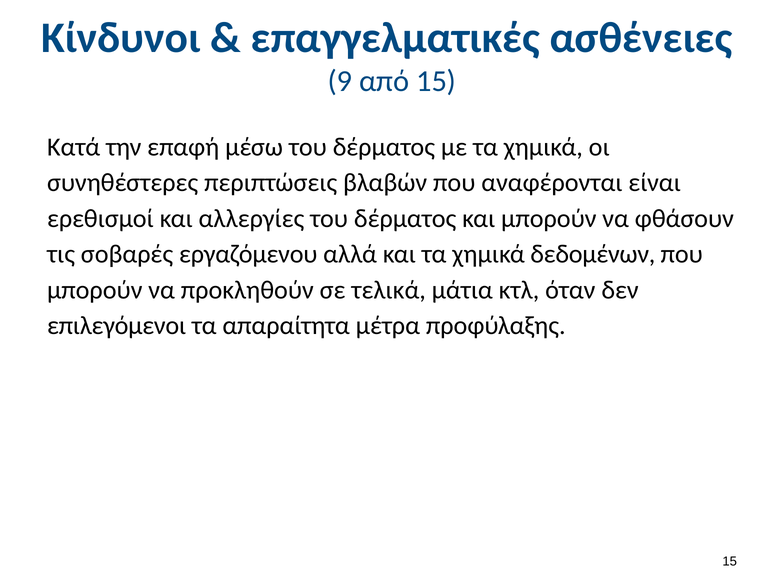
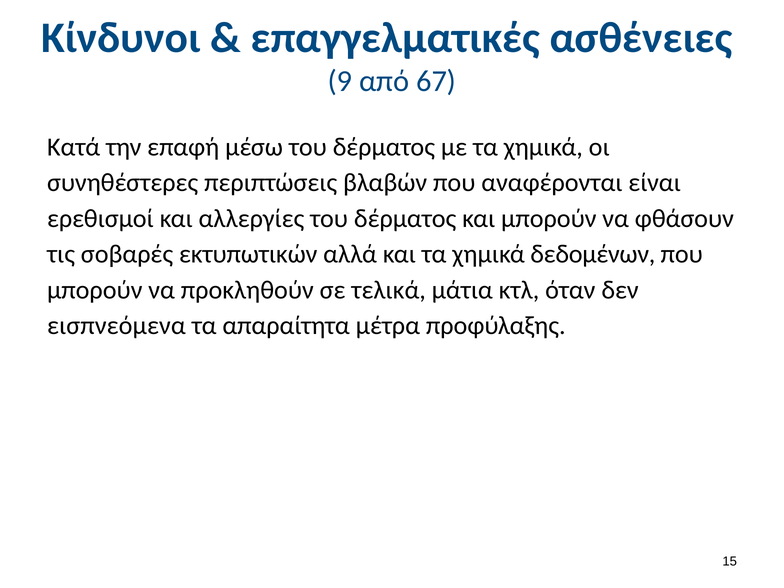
από 15: 15 -> 67
εργαζόμενου: εργαζόμενου -> εκτυπωτικών
επιλεγόμενοι: επιλεγόμενοι -> εισπνεόμενα
